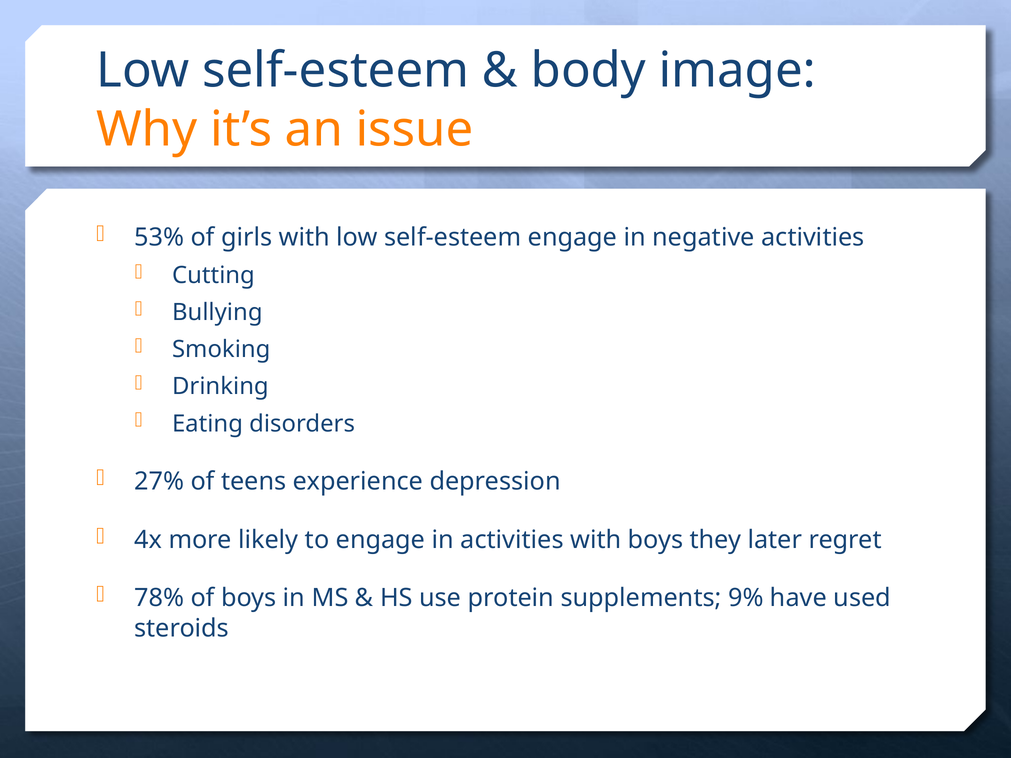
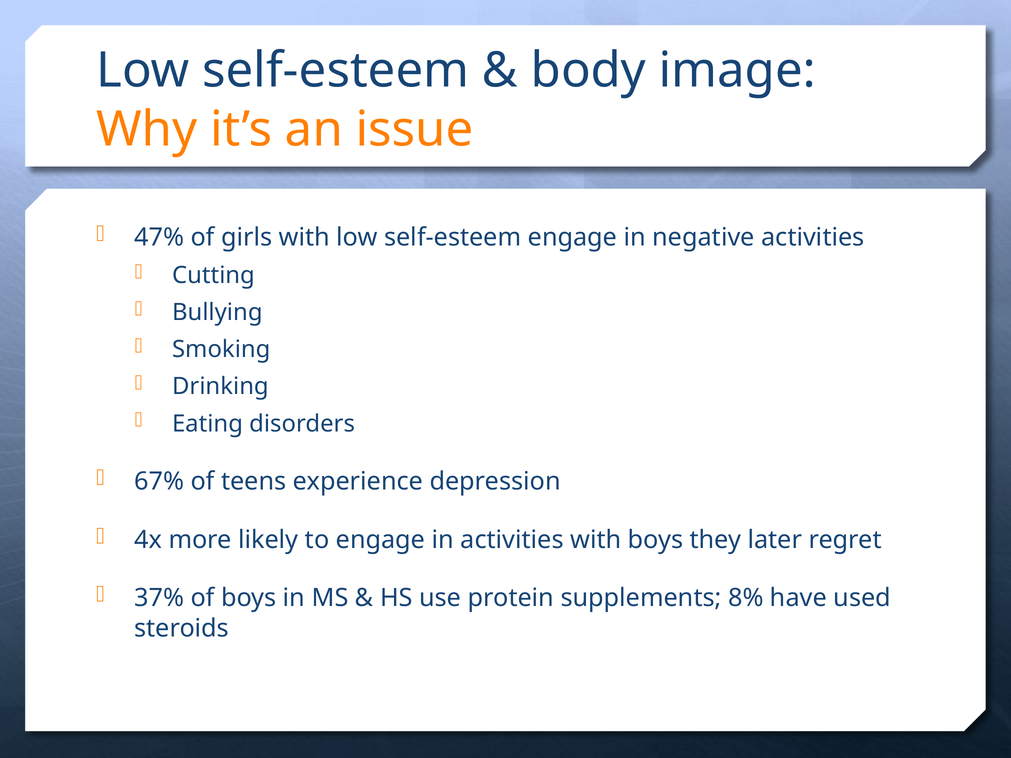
53%: 53% -> 47%
27%: 27% -> 67%
78%: 78% -> 37%
9%: 9% -> 8%
